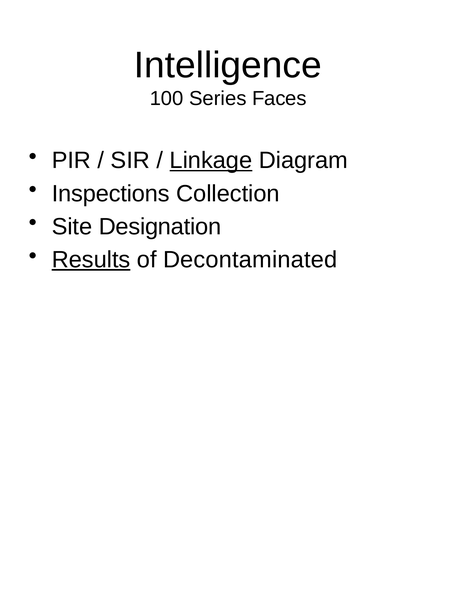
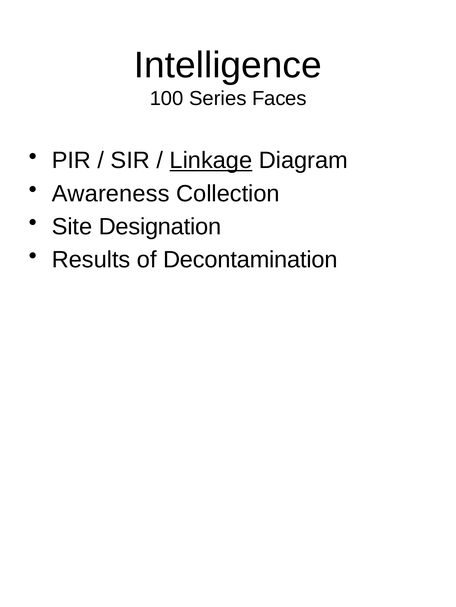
Inspections: Inspections -> Awareness
Results underline: present -> none
Decontaminated: Decontaminated -> Decontamination
